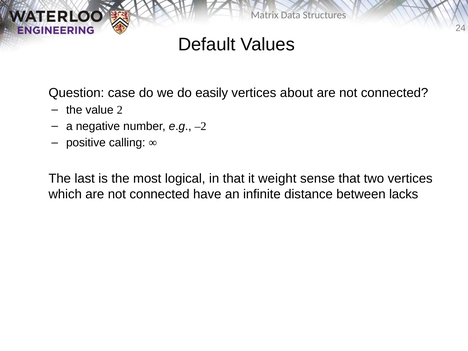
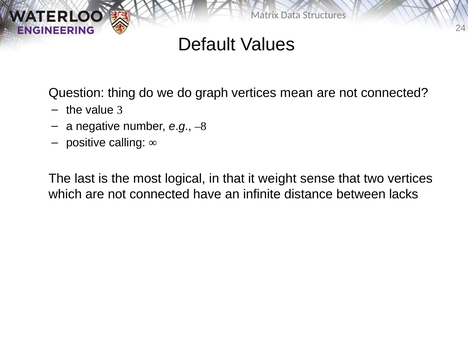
case: case -> thing
easily: easily -> graph
about: about -> mean
2: 2 -> 3
–2: –2 -> –8
